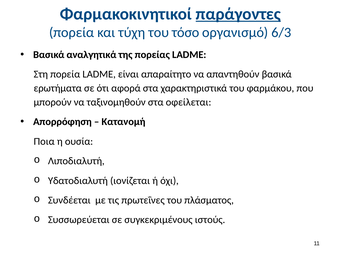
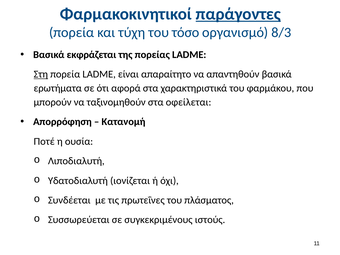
6/3: 6/3 -> 8/3
αναλγητικά: αναλγητικά -> εκφράζεται
Στη underline: none -> present
Ποια: Ποια -> Ποτέ
